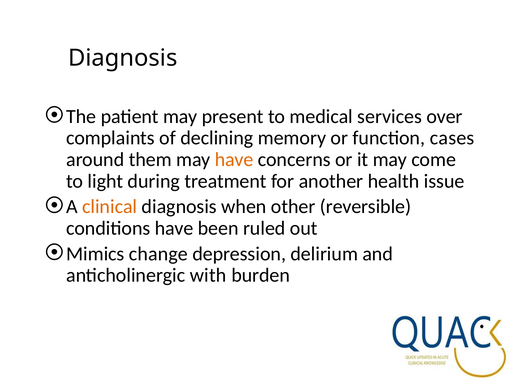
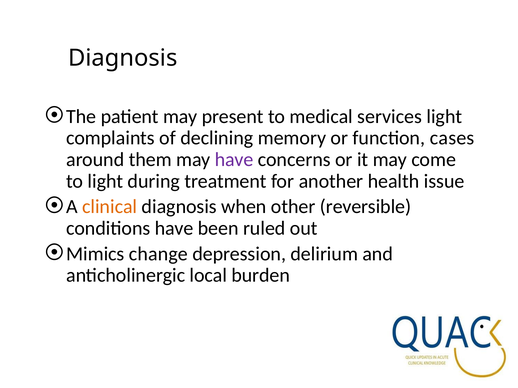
services over: over -> light
have at (234, 160) colour: orange -> purple
with: with -> local
